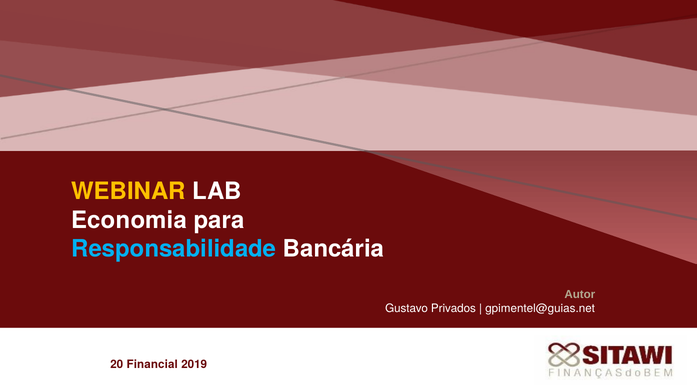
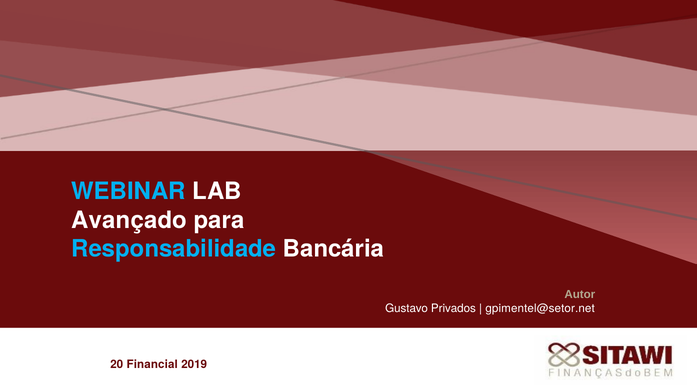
WEBINAR colour: yellow -> light blue
Economia: Economia -> Avançado
gpimentel@guias.net: gpimentel@guias.net -> gpimentel@setor.net
